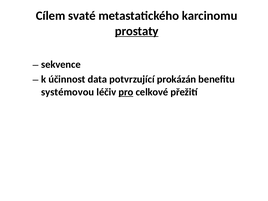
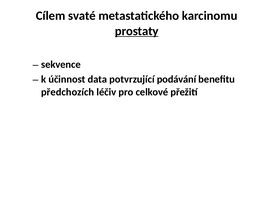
prokázán: prokázán -> podávání
systémovou: systémovou -> předchozích
pro underline: present -> none
